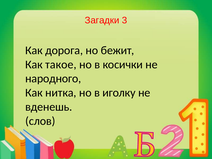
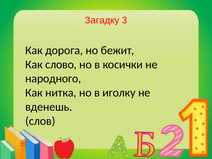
Загадки: Загадки -> Загадку
такое: такое -> слово
